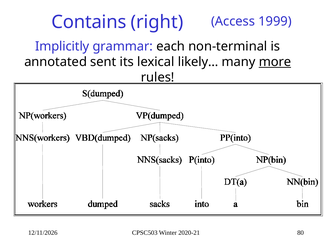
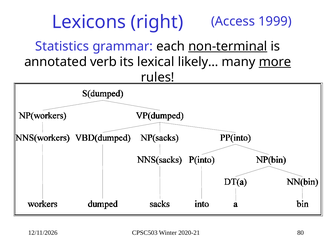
Contains: Contains -> Lexicons
Implicitly: Implicitly -> Statistics
non-terminal underline: none -> present
sent: sent -> verb
